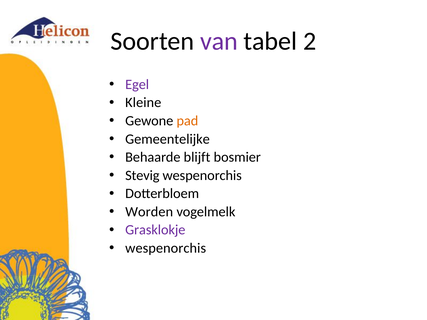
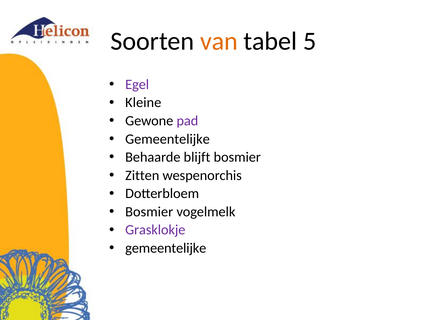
van colour: purple -> orange
2: 2 -> 5
pad colour: orange -> purple
Stevig: Stevig -> Zitten
Worden at (149, 212): Worden -> Bosmier
wespenorchis at (166, 248): wespenorchis -> gemeentelijke
